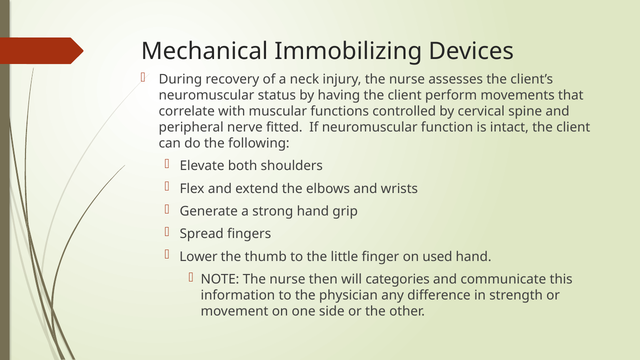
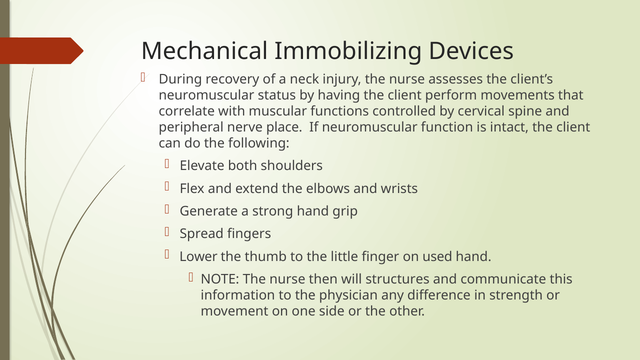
fitted: fitted -> place
categories: categories -> structures
